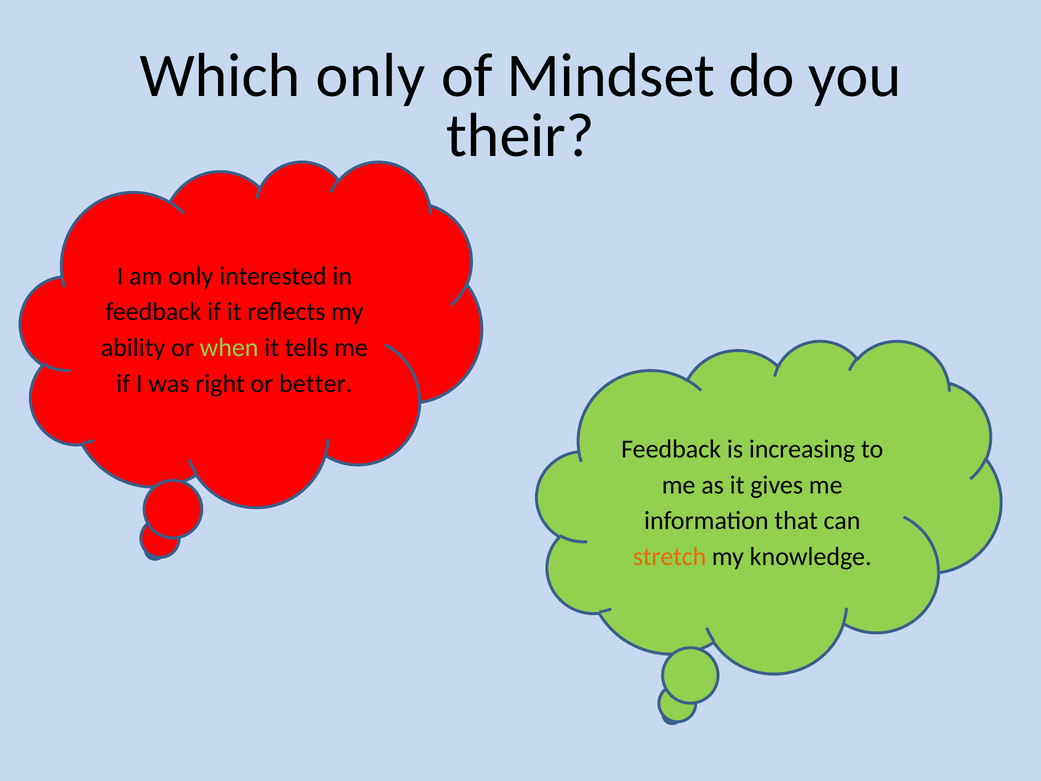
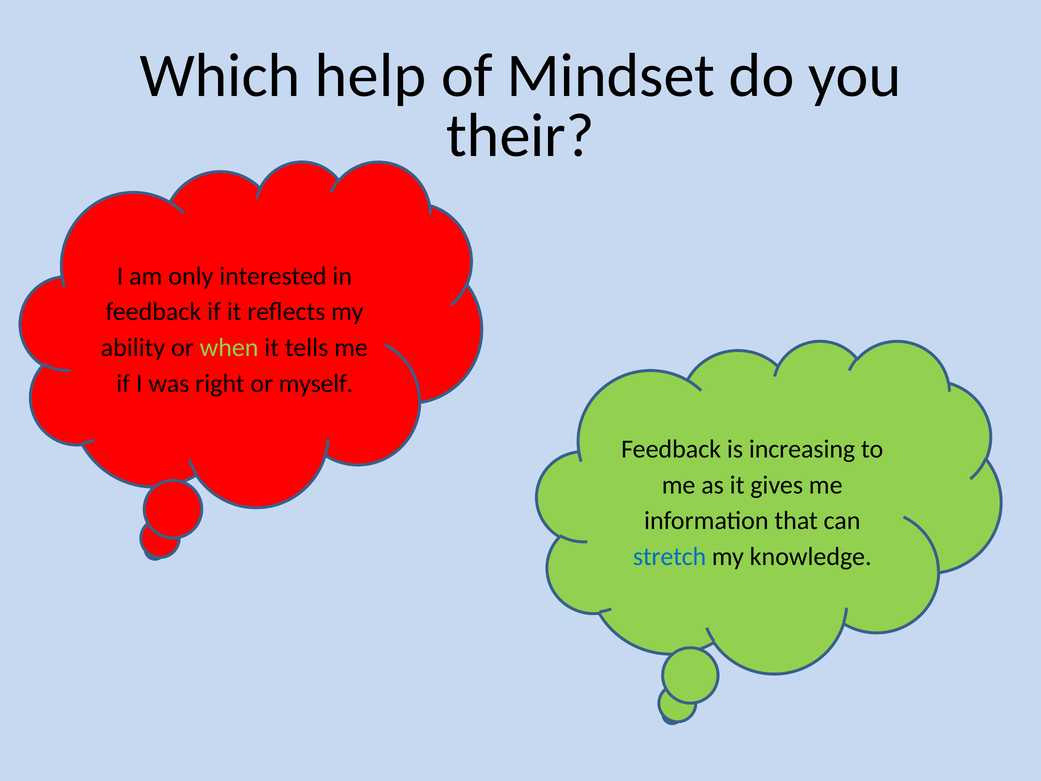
Which only: only -> help
better: better -> myself
stretch colour: orange -> blue
